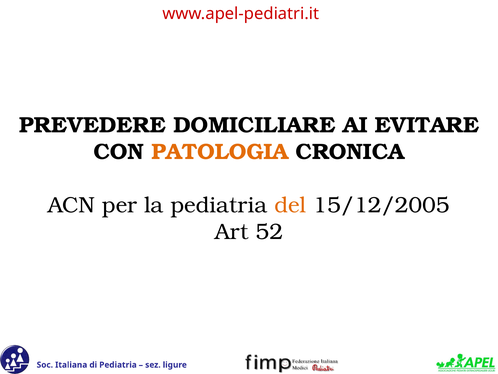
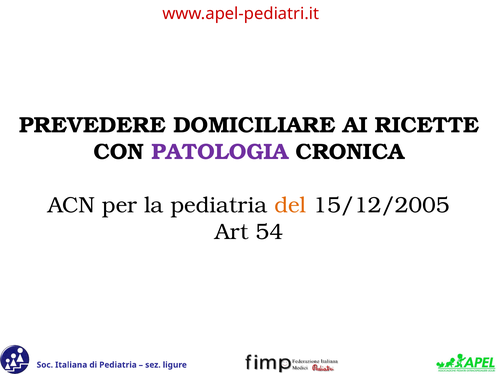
EVITARE: EVITARE -> RICETTE
PATOLOGIA colour: orange -> purple
52: 52 -> 54
